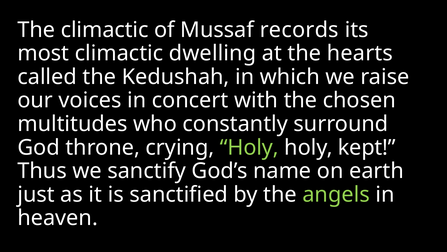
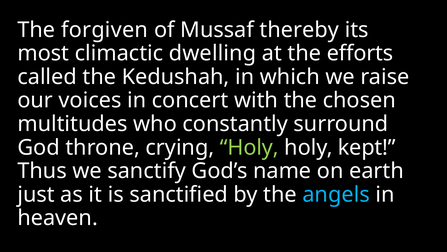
The climactic: climactic -> forgiven
records: records -> thereby
hearts: hearts -> efforts
angels colour: light green -> light blue
